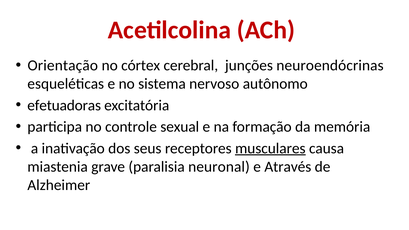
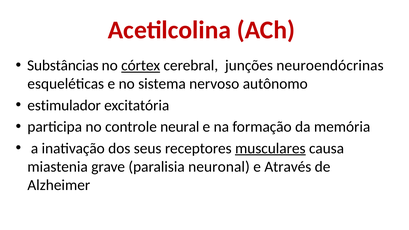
Orientação: Orientação -> Substâncias
córtex underline: none -> present
efetuadoras: efetuadoras -> estimulador
sexual: sexual -> neural
